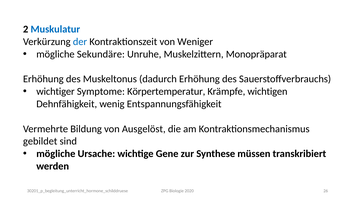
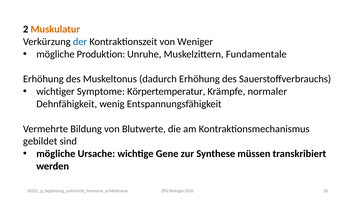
Muskulatur colour: blue -> orange
Sekundäre: Sekundäre -> Produktion
Monopräparat: Monopräparat -> Fundamentale
wichtigen: wichtigen -> normaler
Ausgelöst: Ausgelöst -> Blutwerte
